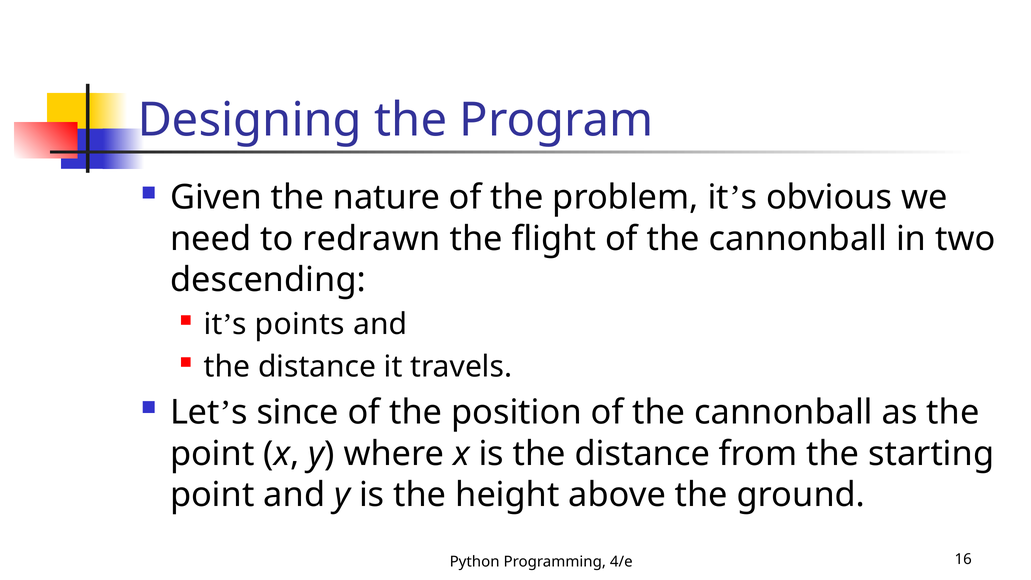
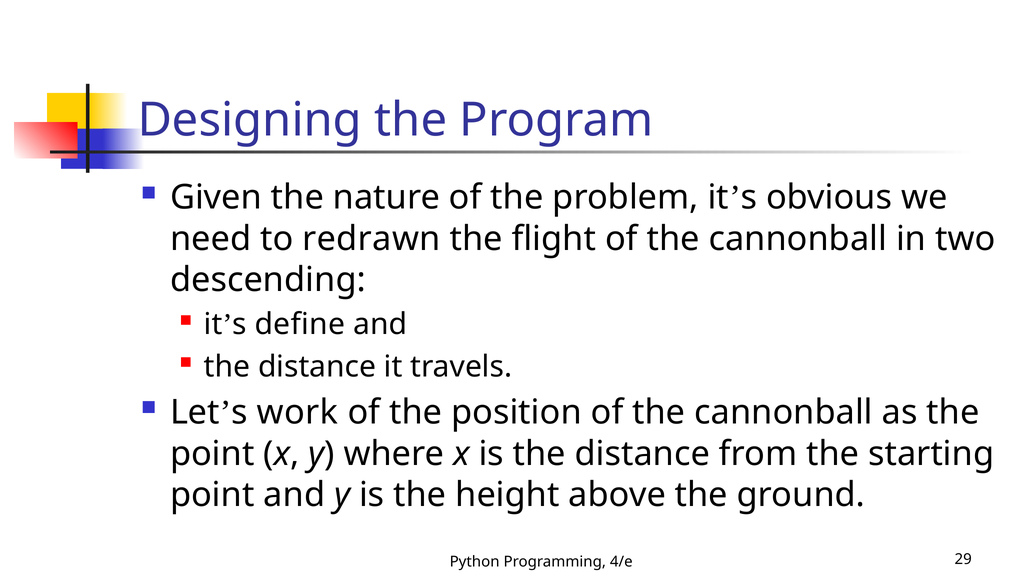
points: points -> define
since: since -> work
16: 16 -> 29
